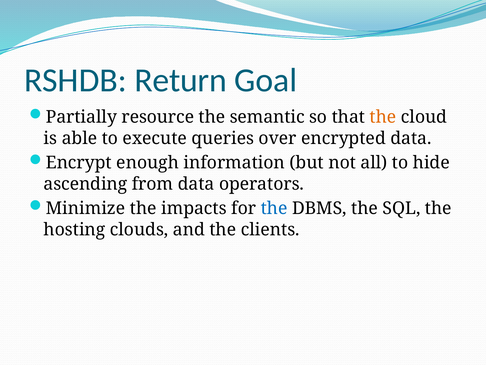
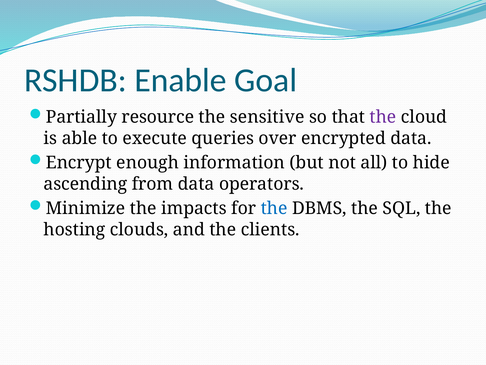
Return: Return -> Enable
semantic: semantic -> sensitive
the at (383, 117) colour: orange -> purple
